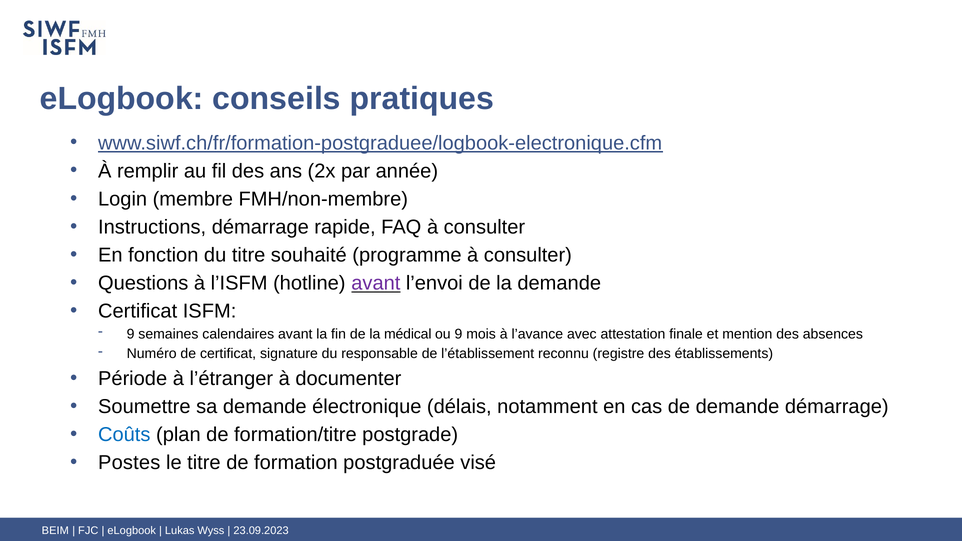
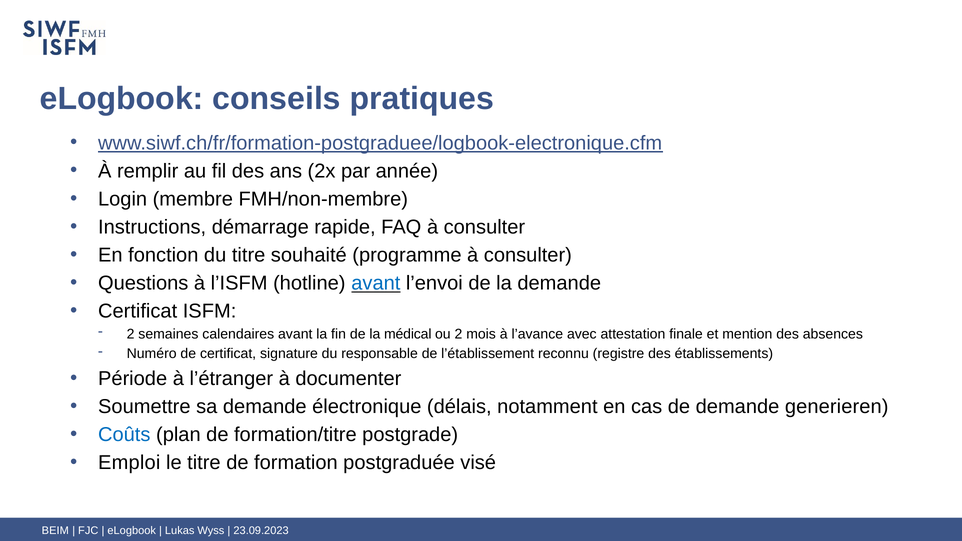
avant at (376, 283) colour: purple -> blue
9 at (131, 334): 9 -> 2
ou 9: 9 -> 2
demande démarrage: démarrage -> generieren
Postes: Postes -> Emploi
